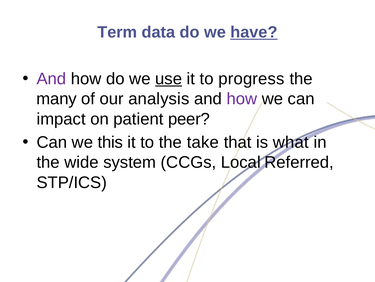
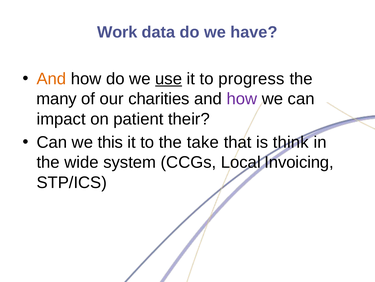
Term: Term -> Work
have underline: present -> none
And at (51, 79) colour: purple -> orange
analysis: analysis -> charities
peer: peer -> their
what: what -> think
Referred: Referred -> Invoicing
